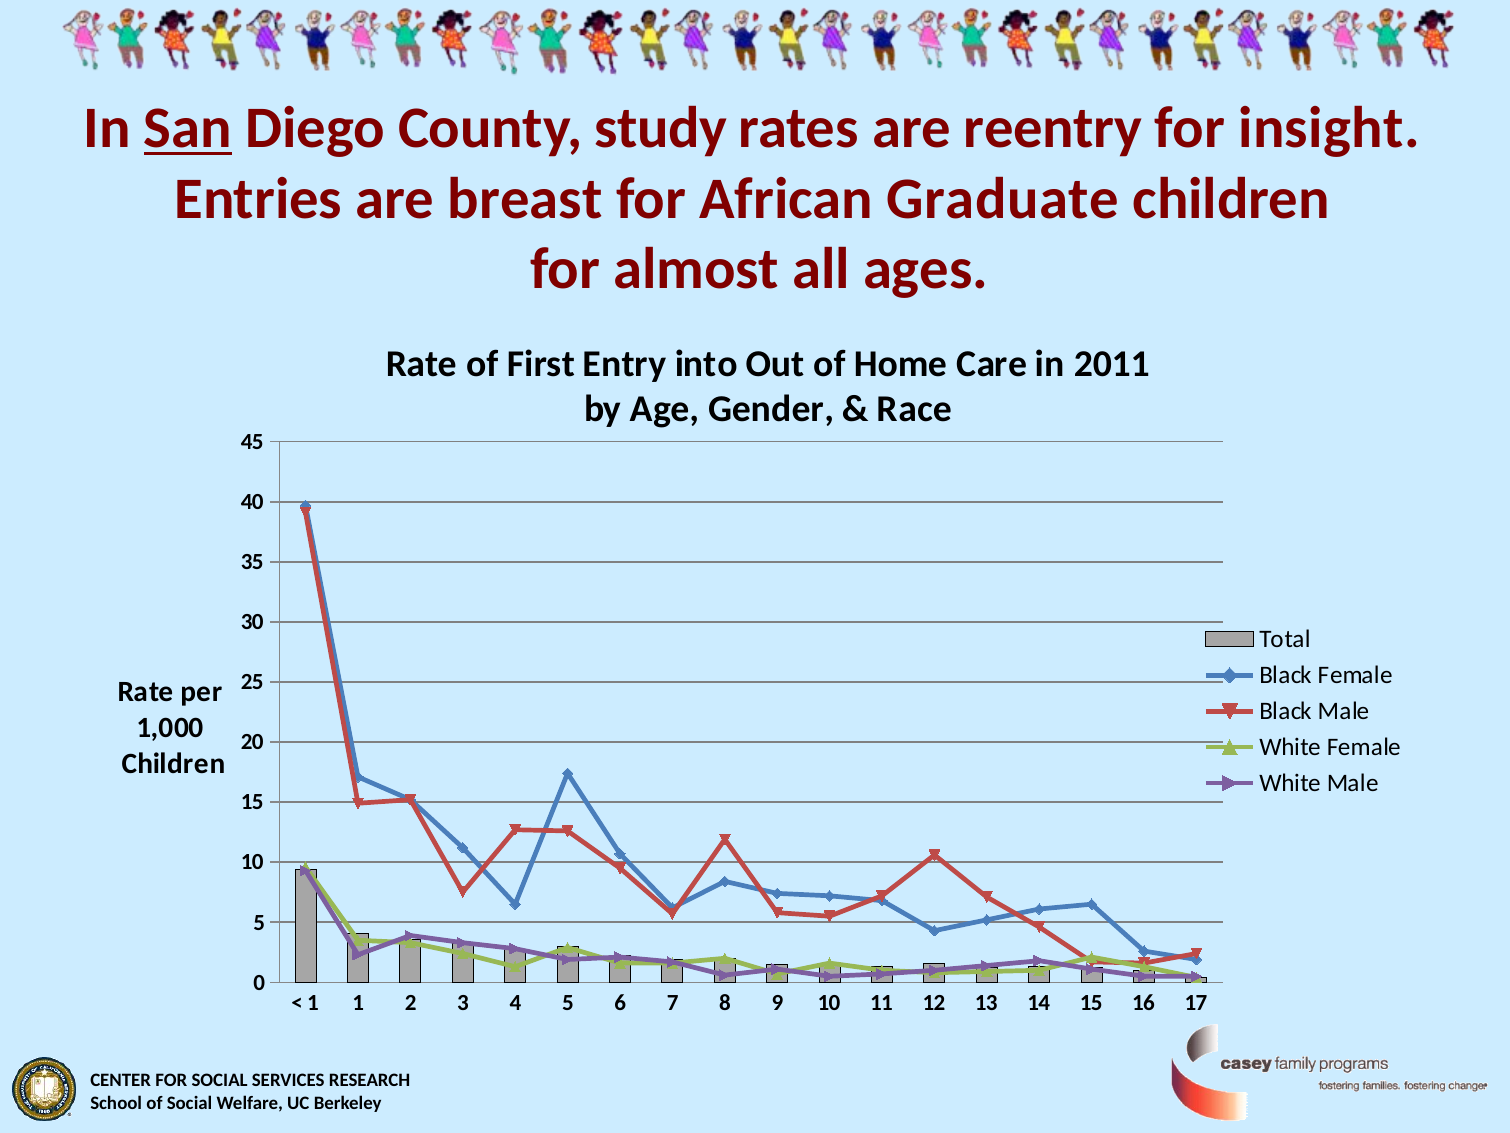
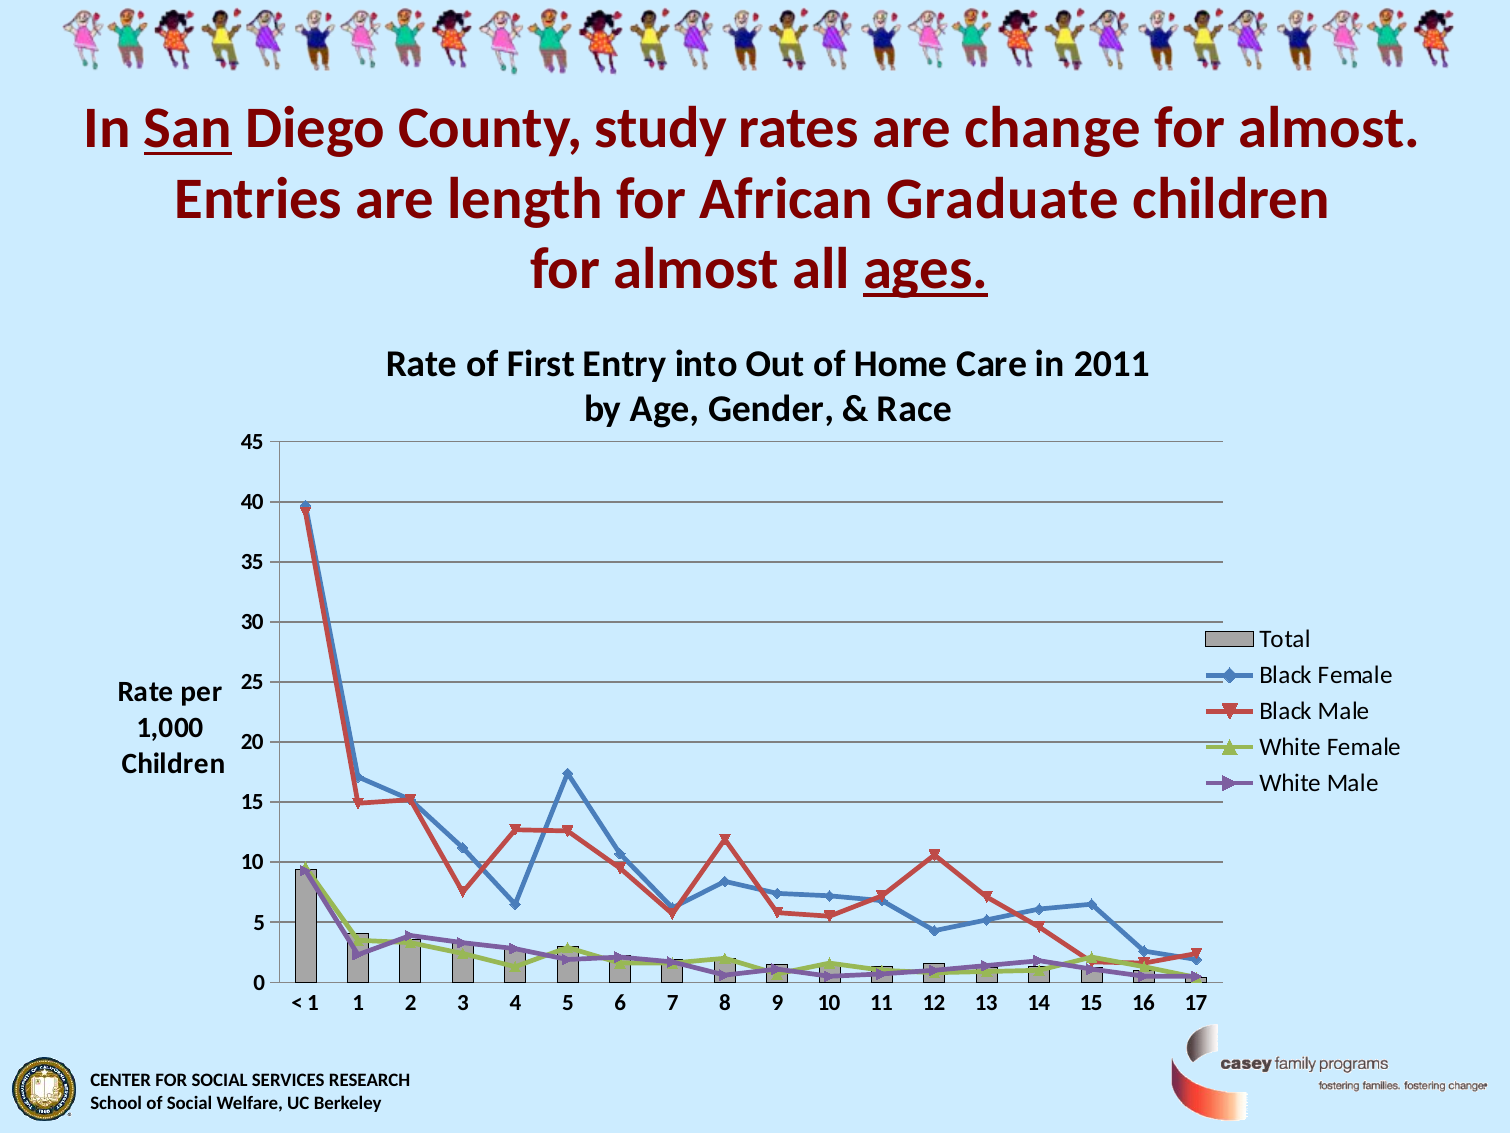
reentry: reentry -> change
insight at (1329, 128): insight -> almost
breast: breast -> length
ages underline: none -> present
